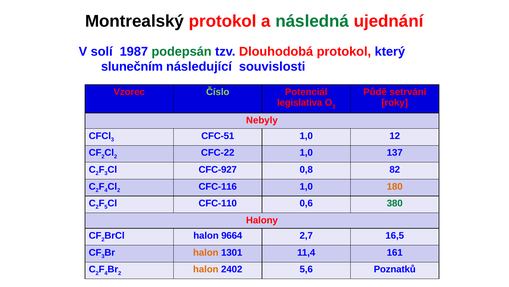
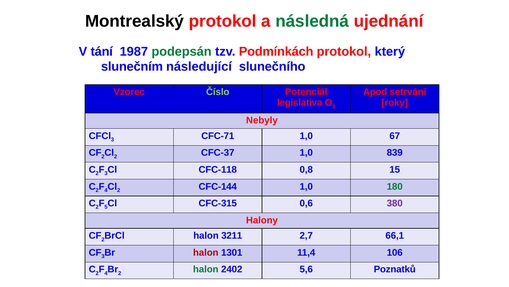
solí: solí -> tání
Dlouhodobá: Dlouhodobá -> Podmínkách
souvislosti: souvislosti -> slunečního
Půdě: Půdě -> Apod
CFC-51: CFC-51 -> CFC-71
12: 12 -> 67
CFC-22: CFC-22 -> CFC-37
137: 137 -> 839
CFC-927: CFC-927 -> CFC-118
82: 82 -> 15
CFC-116: CFC-116 -> CFC-144
180 colour: orange -> green
CFC-110: CFC-110 -> CFC-315
380 colour: green -> purple
9664: 9664 -> 3211
16,5: 16,5 -> 66,1
halon at (206, 252) colour: orange -> red
161: 161 -> 106
halon at (206, 269) colour: orange -> green
